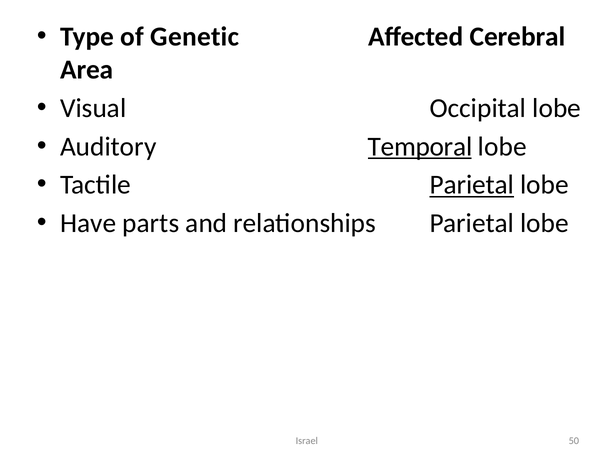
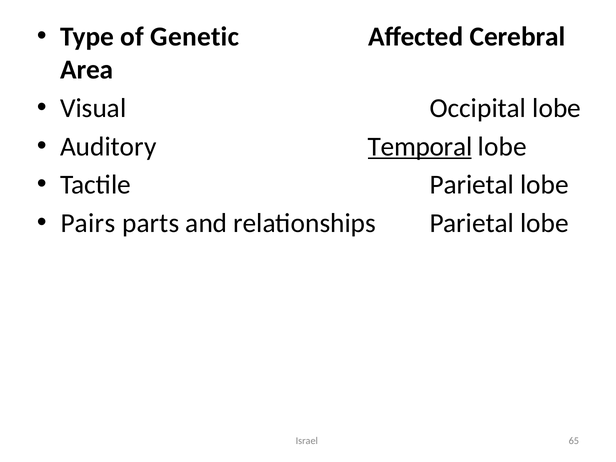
Parietal at (472, 185) underline: present -> none
Have: Have -> Pairs
50: 50 -> 65
